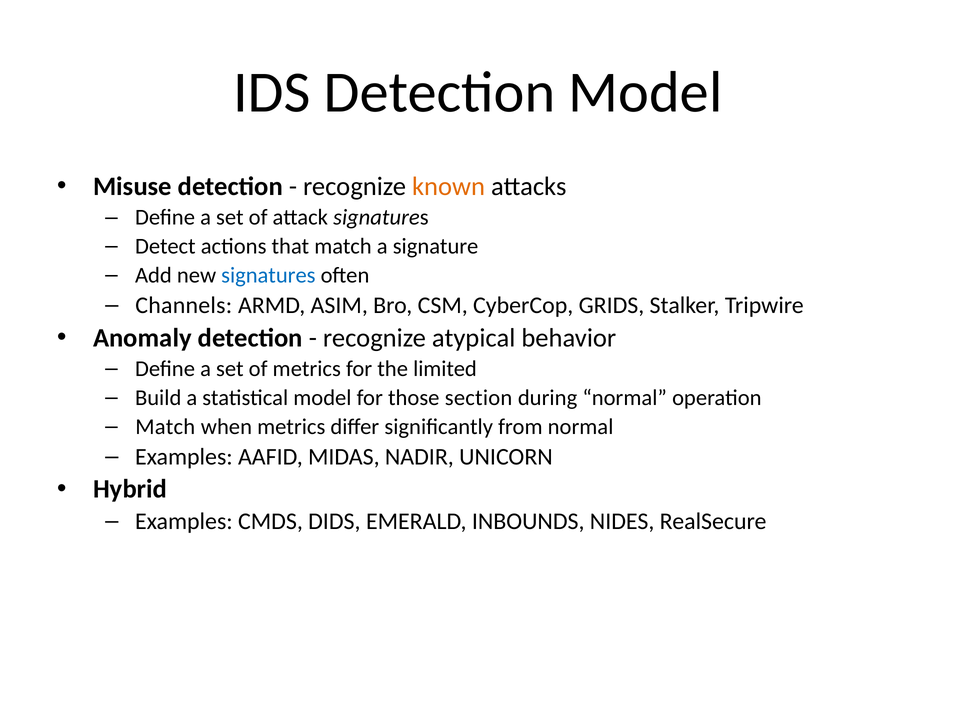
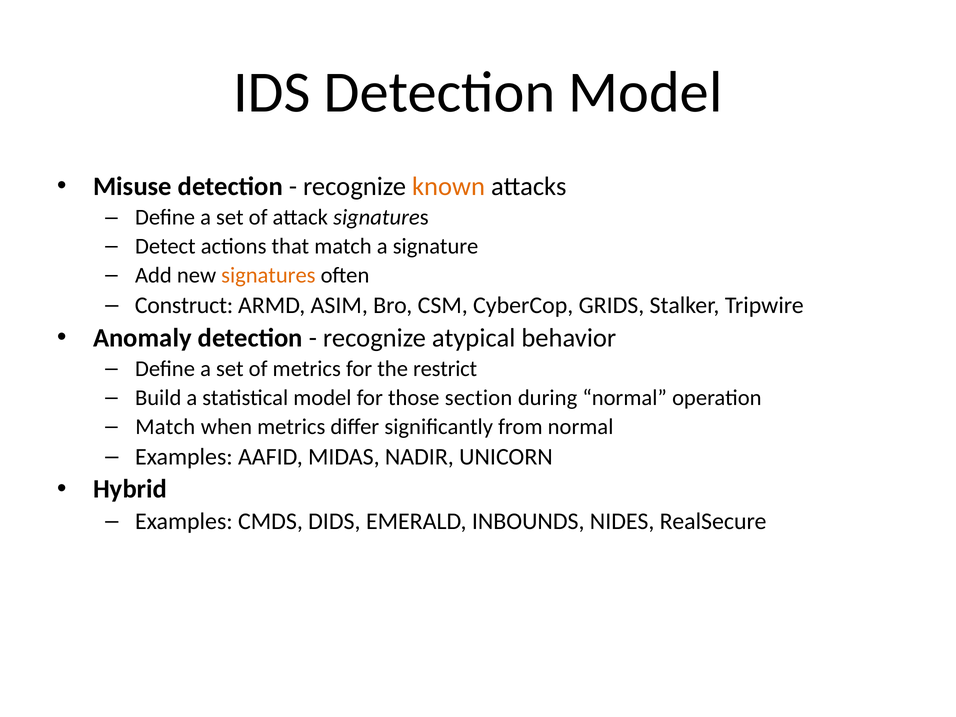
signatures at (268, 275) colour: blue -> orange
Channels: Channels -> Construct
limited: limited -> restrict
